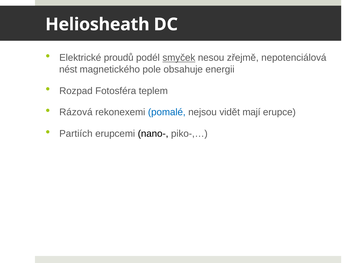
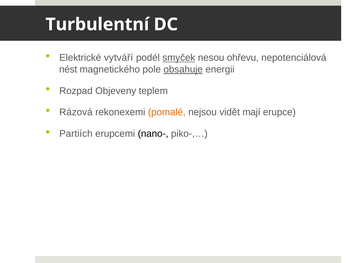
Heliosheath: Heliosheath -> Turbulentní
proudů: proudů -> vytváří
zřejmě: zřejmě -> ohřevu
obsahuje underline: none -> present
Fotosféra: Fotosféra -> Objeveny
pomalé colour: blue -> orange
